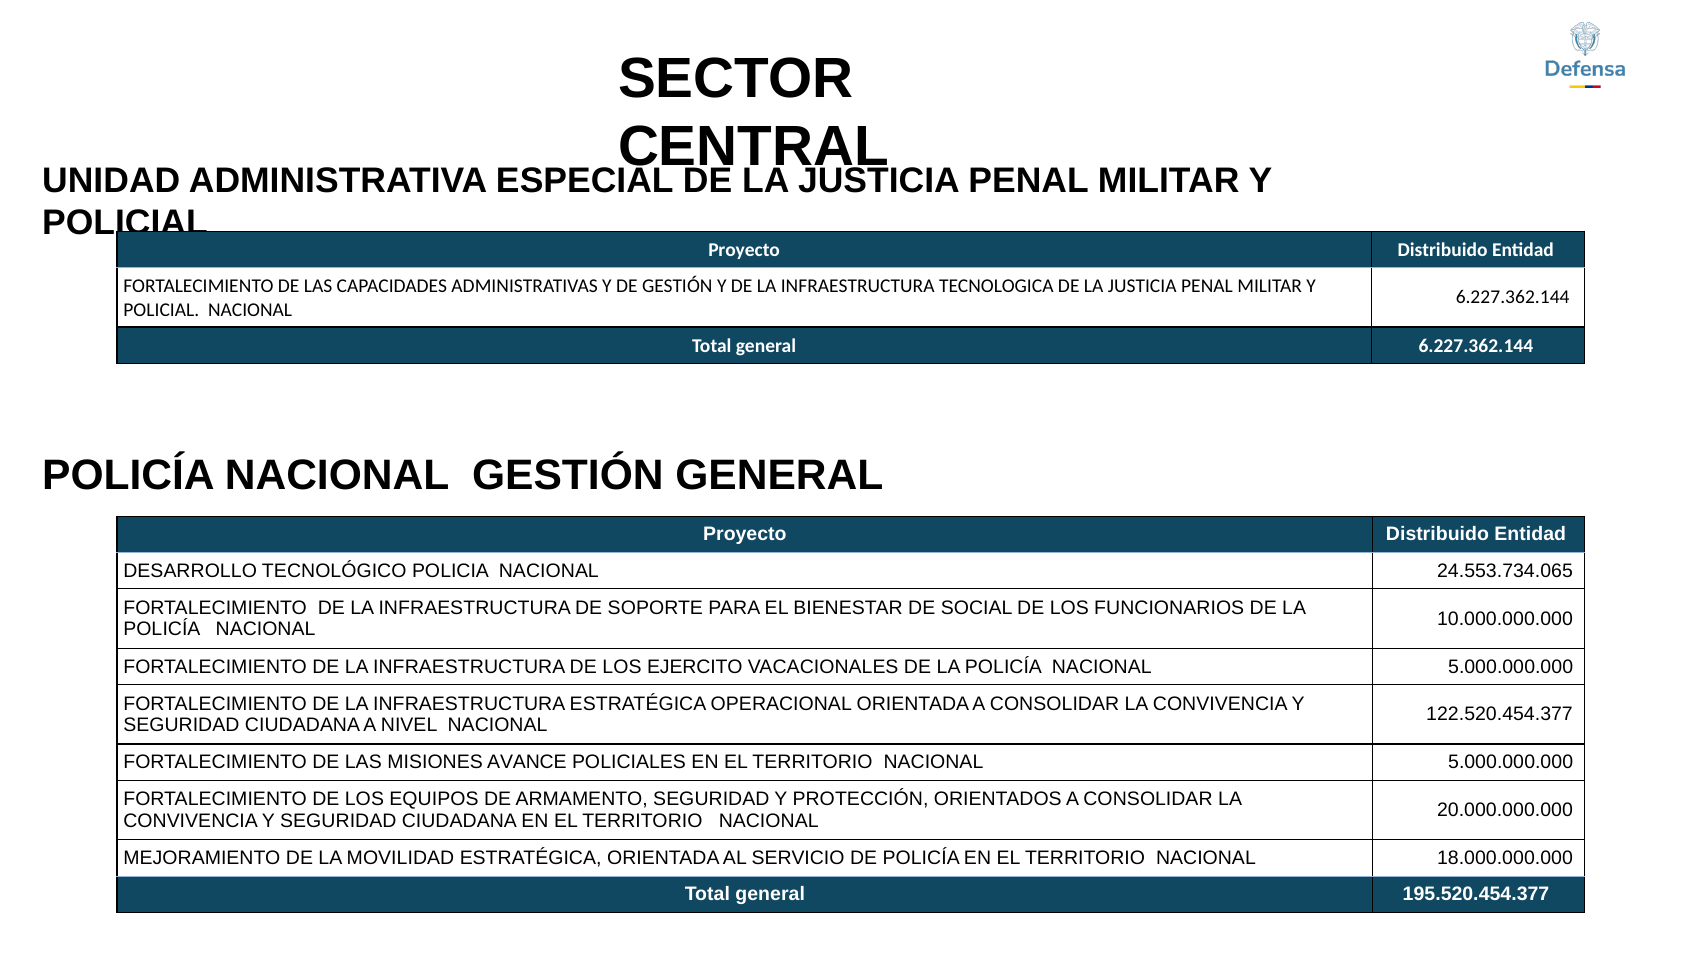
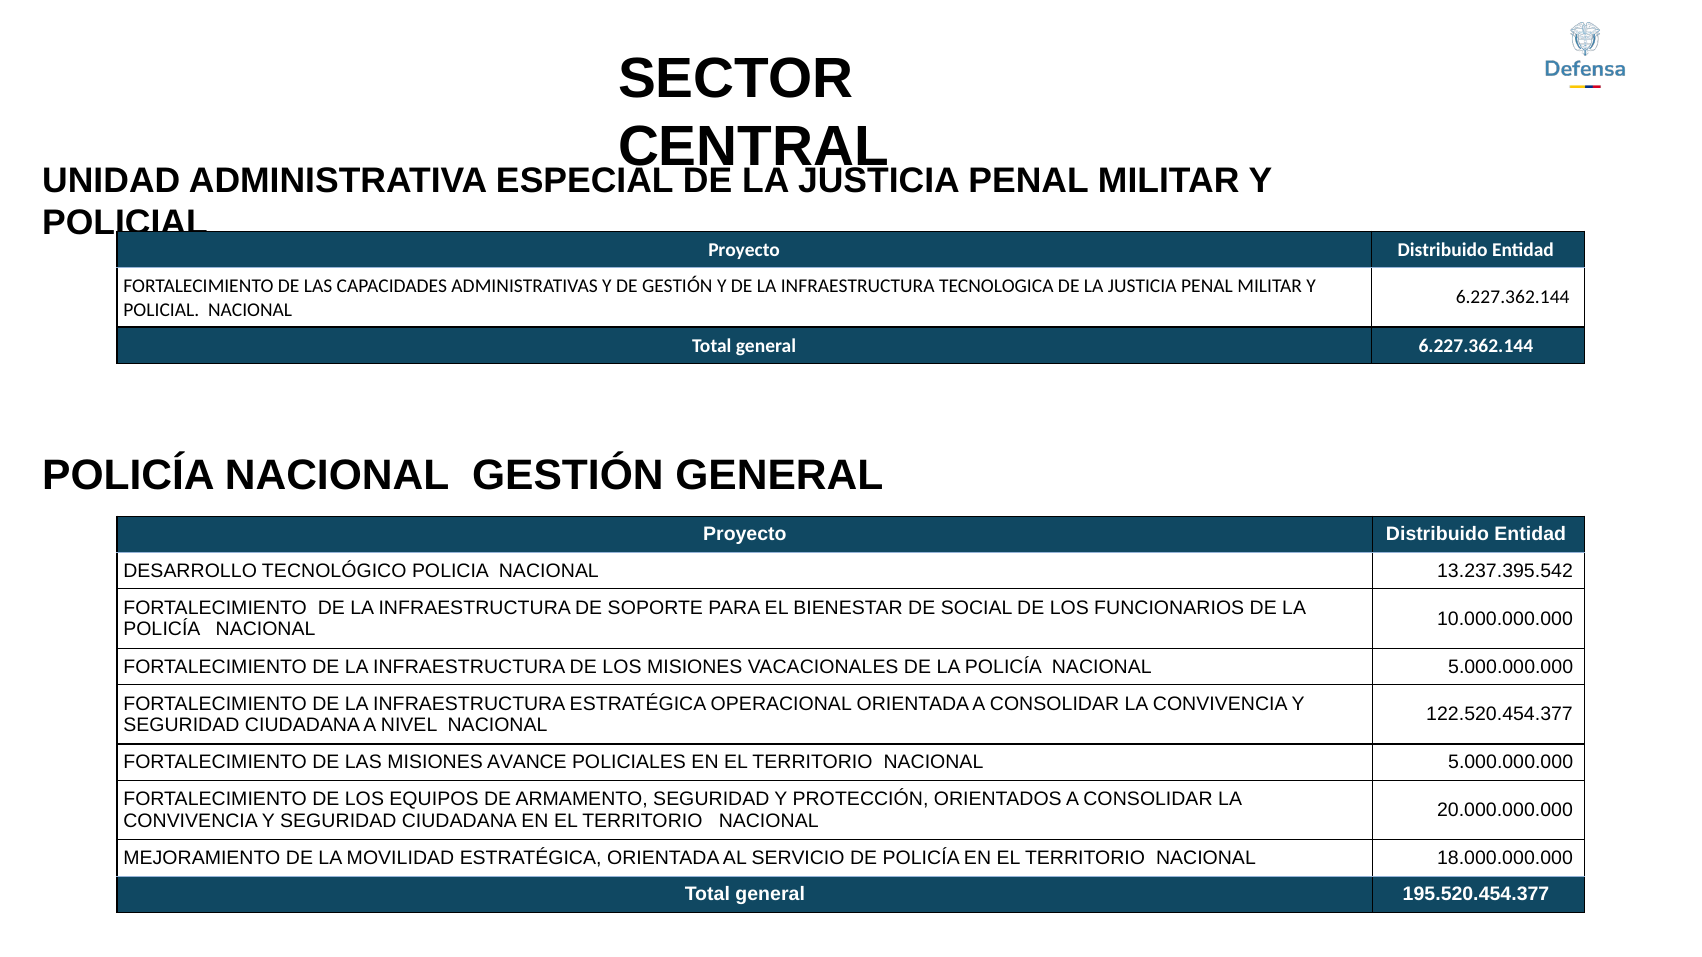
24.553.734.065: 24.553.734.065 -> 13.237.395.542
LOS EJERCITO: EJERCITO -> MISIONES
